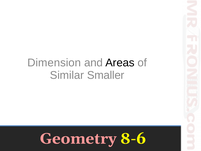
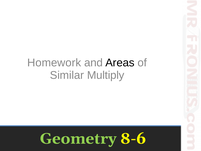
Dimension: Dimension -> Homework
Smaller: Smaller -> Multiply
Geometry colour: pink -> light green
